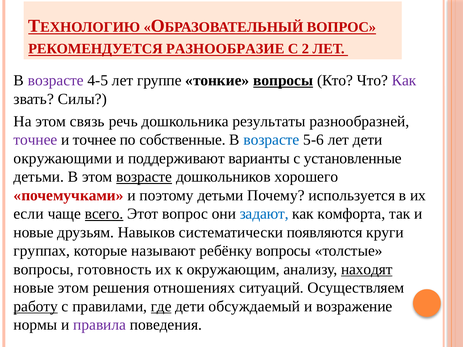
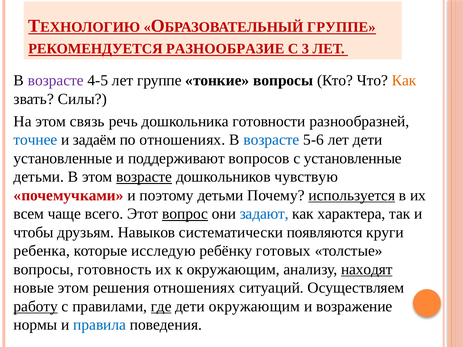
ВОПРОС at (341, 27): ВОПРОС -> ГРУППЕ
2: 2 -> 3
вопросы at (283, 81) underline: present -> none
Как at (404, 81) colour: purple -> orange
результаты: результаты -> готовности
точнее at (35, 140) colour: purple -> blue
и точнее: точнее -> задаём
по собственные: собственные -> отношениях
окружающими at (63, 158): окружающими -> установленные
варианты: варианты -> вопросов
хорошего: хорошего -> чувствую
используется underline: none -> present
если: если -> всем
всего underline: present -> none
вопрос at (185, 214) underline: none -> present
комфорта: комфорта -> характера
новые at (34, 233): новые -> чтобы
группах: группах -> ребенка
называют: называют -> исследую
ребёнку вопросы: вопросы -> готовых
дети обсуждаемый: обсуждаемый -> окружающим
правила colour: purple -> blue
